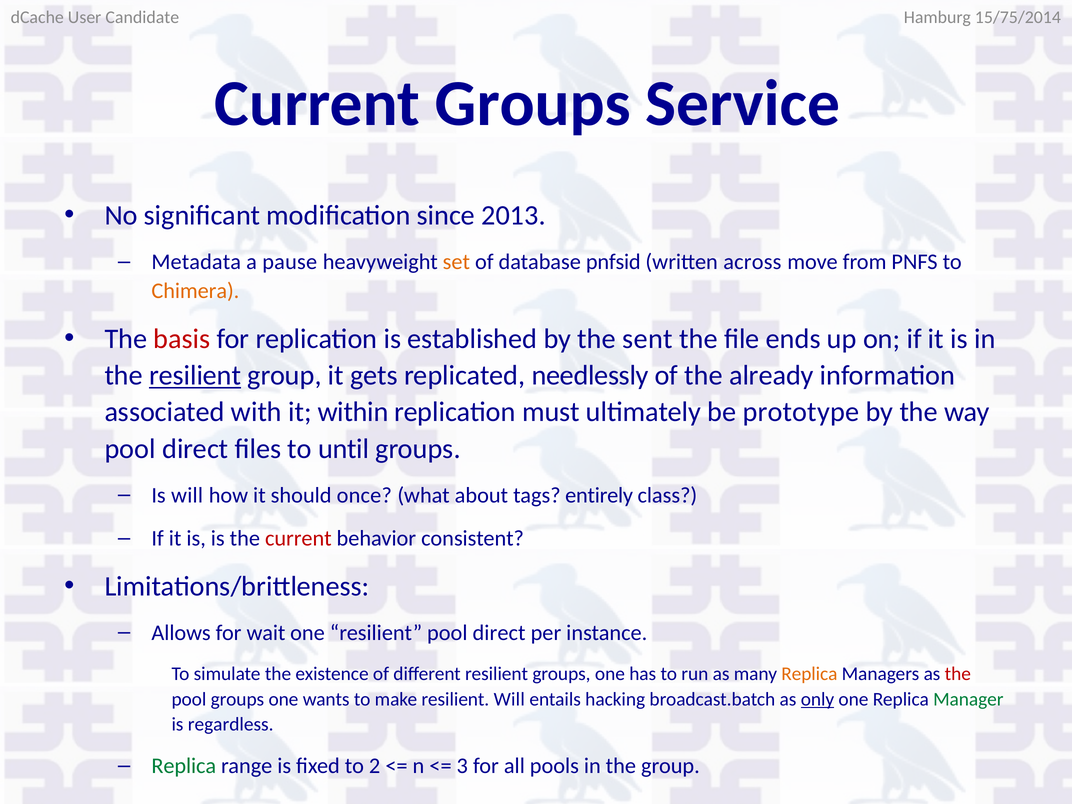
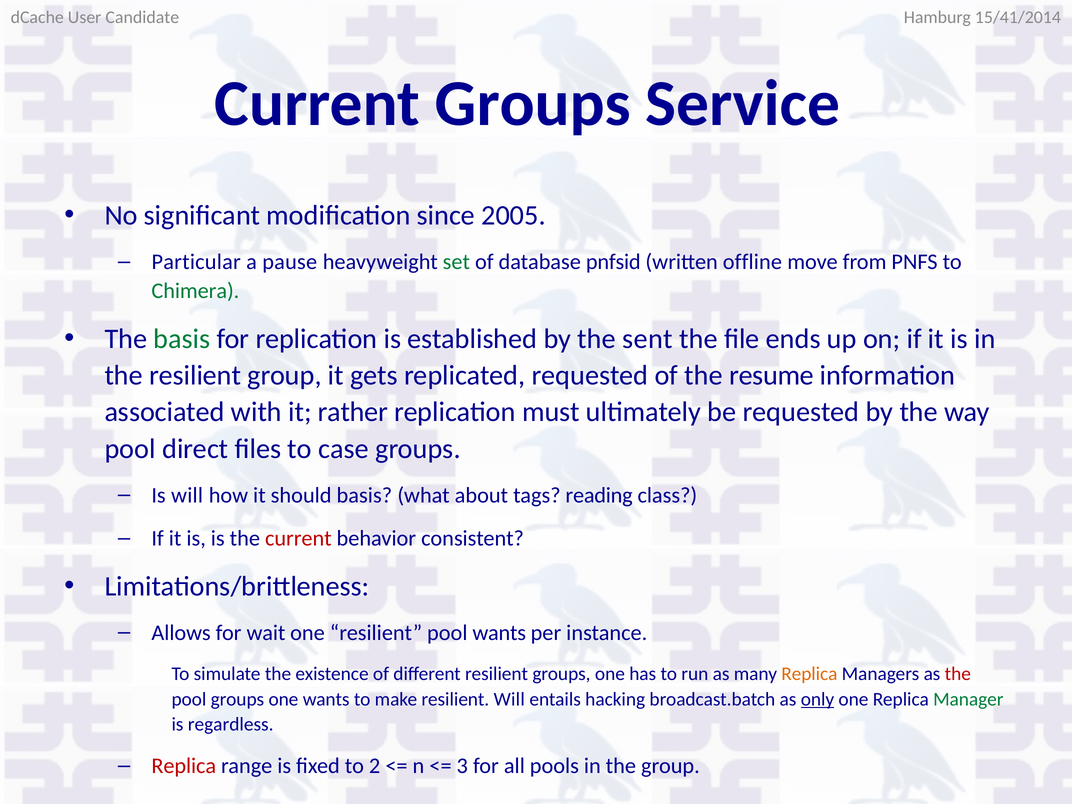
15/75/2014: 15/75/2014 -> 15/41/2014
2013: 2013 -> 2005
Metadata: Metadata -> Particular
set colour: orange -> green
across: across -> offline
Chimera colour: orange -> green
basis at (182, 339) colour: red -> green
resilient at (195, 375) underline: present -> none
replicated needlessly: needlessly -> requested
already: already -> resume
within: within -> rather
be prototype: prototype -> requested
until: until -> case
should once: once -> basis
entirely: entirely -> reading
resilient pool direct: direct -> wants
Replica at (184, 766) colour: green -> red
